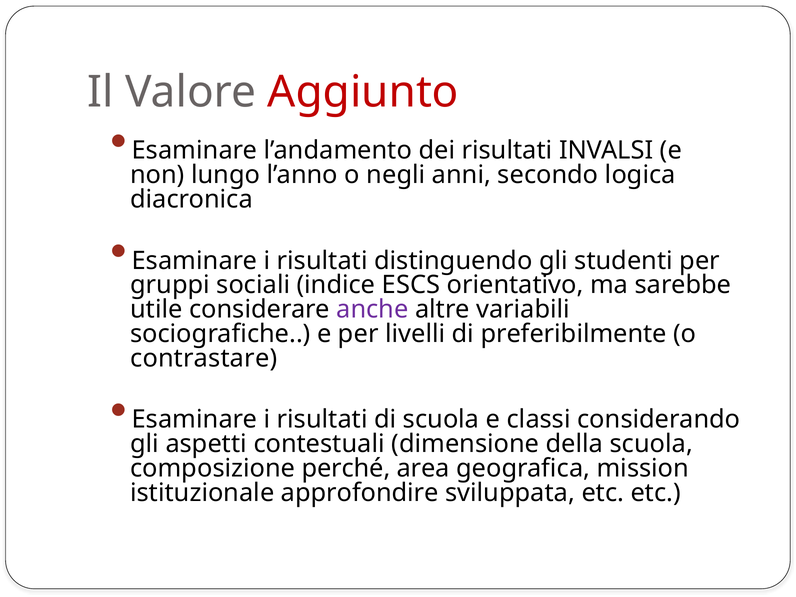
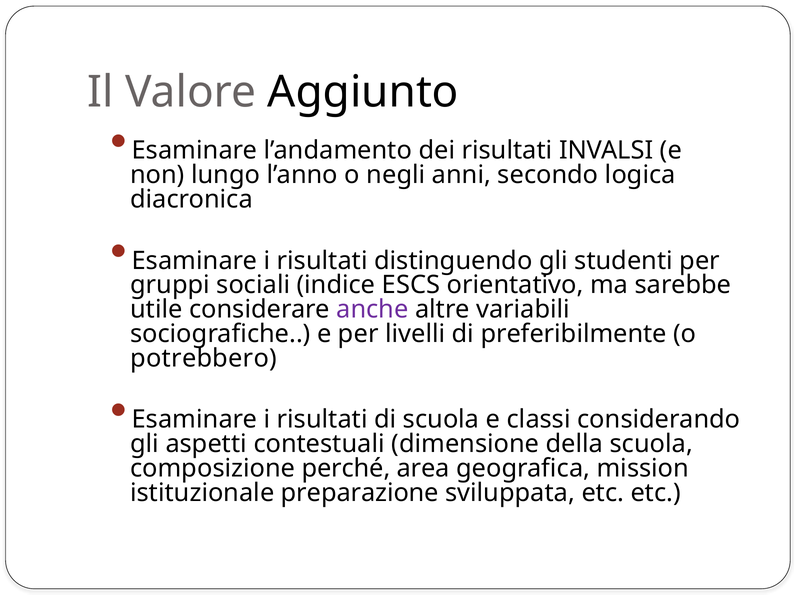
Aggiunto colour: red -> black
contrastare: contrastare -> potrebbero
approfondire: approfondire -> preparazione
